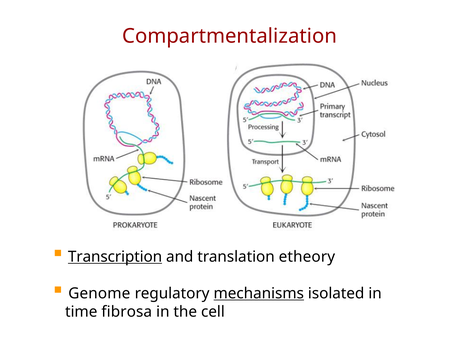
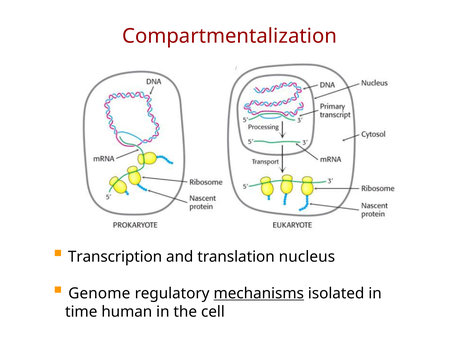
Transcription underline: present -> none
etheory: etheory -> nucleus
fibrosa: fibrosa -> human
